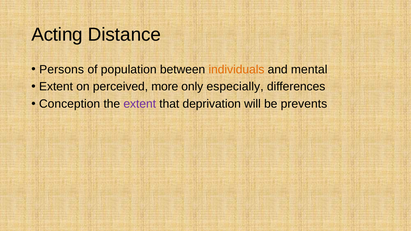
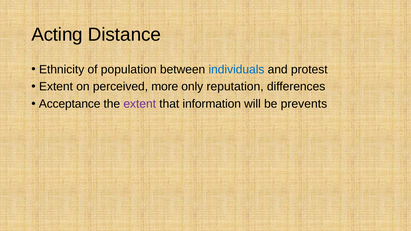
Persons: Persons -> Ethnicity
individuals colour: orange -> blue
mental: mental -> protest
especially: especially -> reputation
Conception: Conception -> Acceptance
deprivation: deprivation -> information
